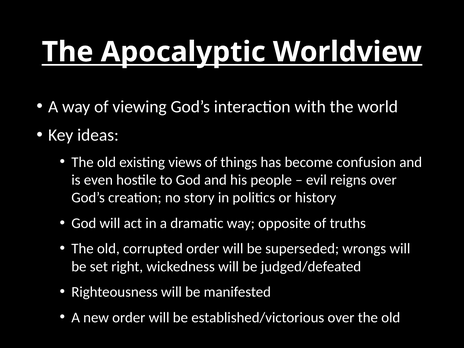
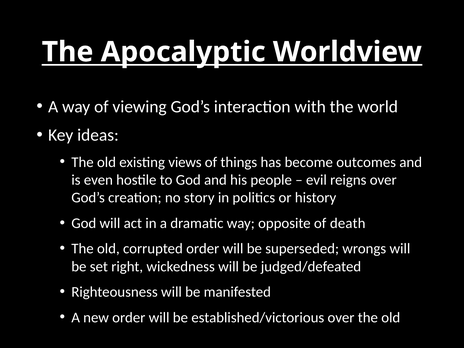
confusion: confusion -> outcomes
truths: truths -> death
